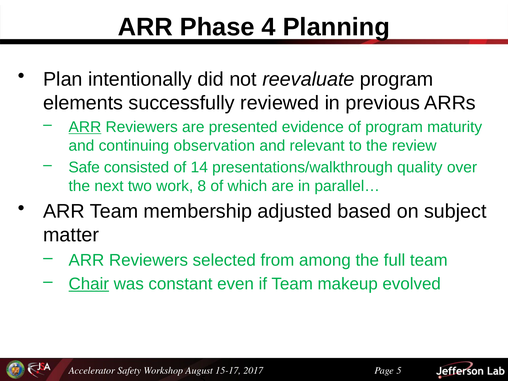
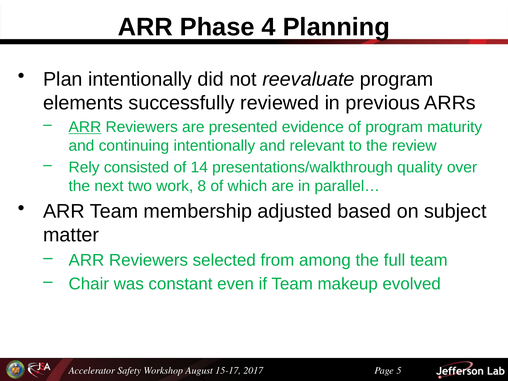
continuing observation: observation -> intentionally
Safe: Safe -> Rely
Chair underline: present -> none
